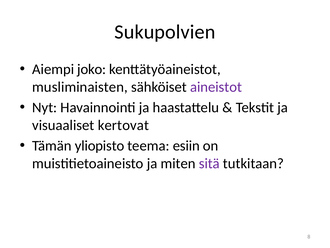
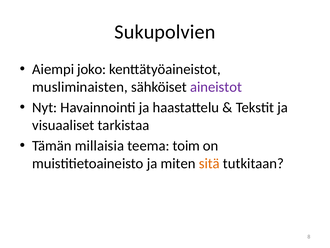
kertovat: kertovat -> tarkistaa
yliopisto: yliopisto -> millaisia
esiin: esiin -> toim
sitä colour: purple -> orange
